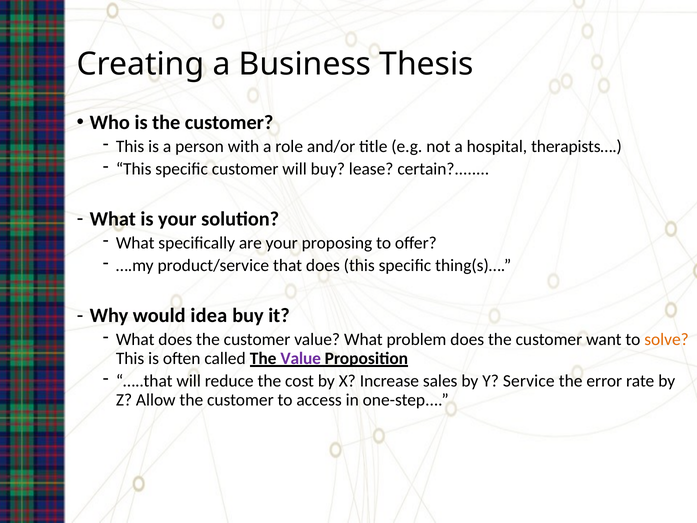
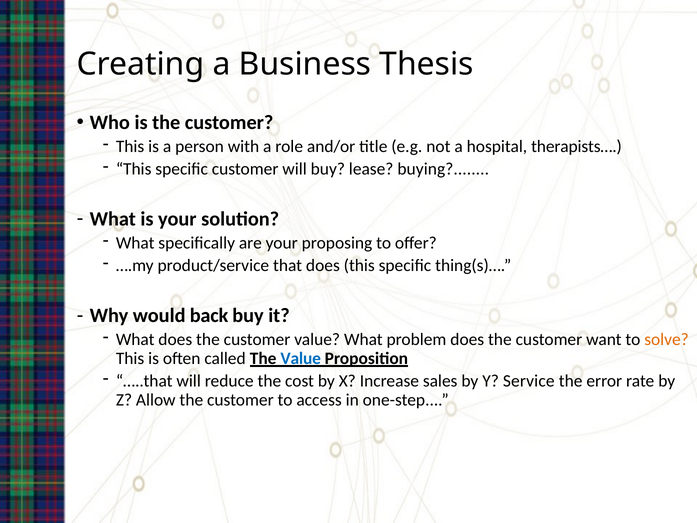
certain: certain -> buying
idea: idea -> back
Value at (301, 358) colour: purple -> blue
